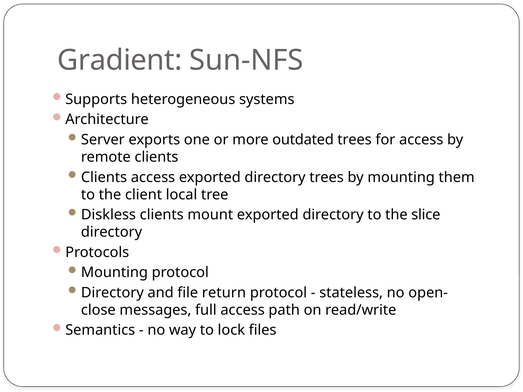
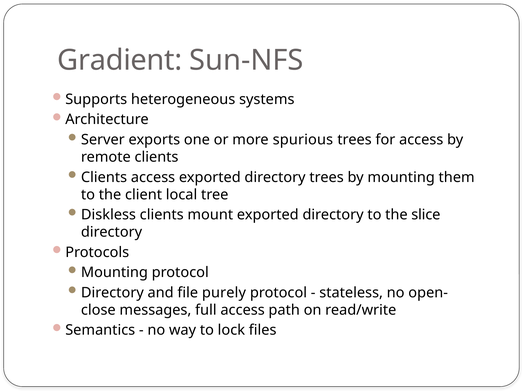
outdated: outdated -> spurious
return: return -> purely
